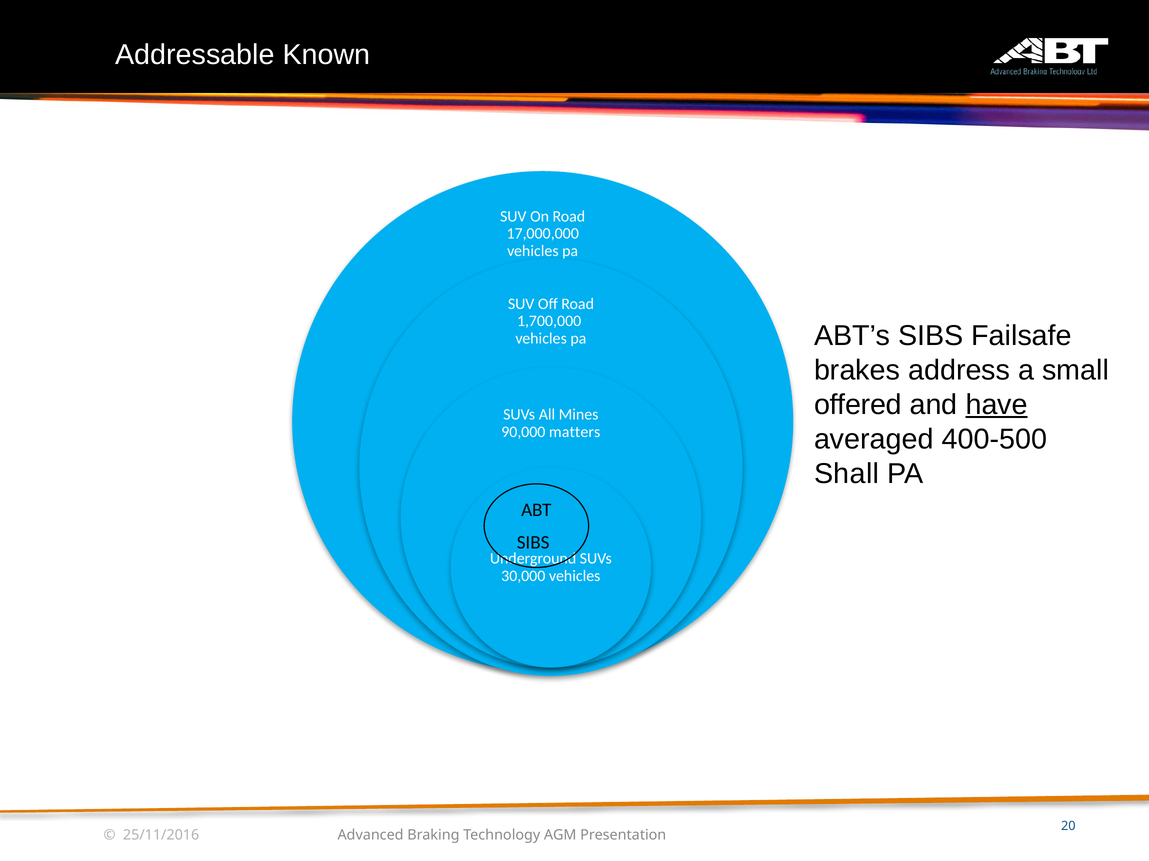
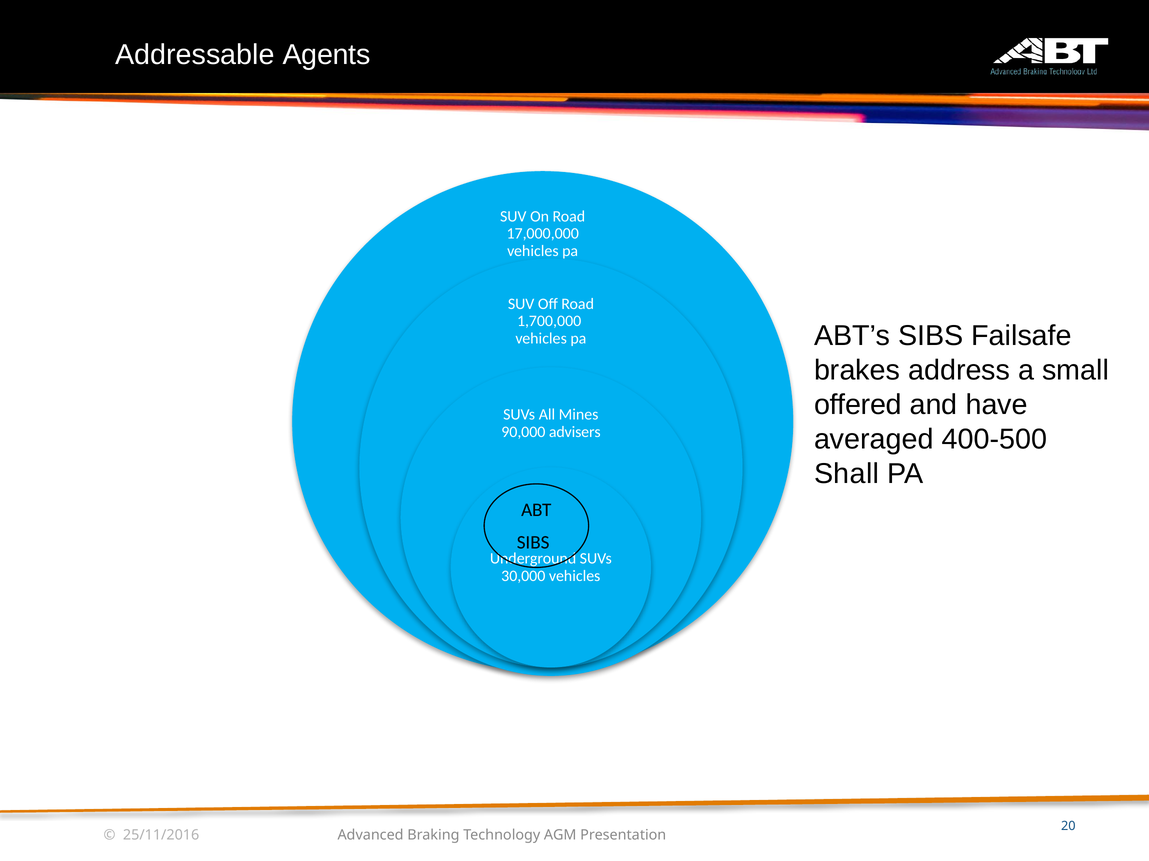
Known: Known -> Agents
have underline: present -> none
matters: matters -> advisers
